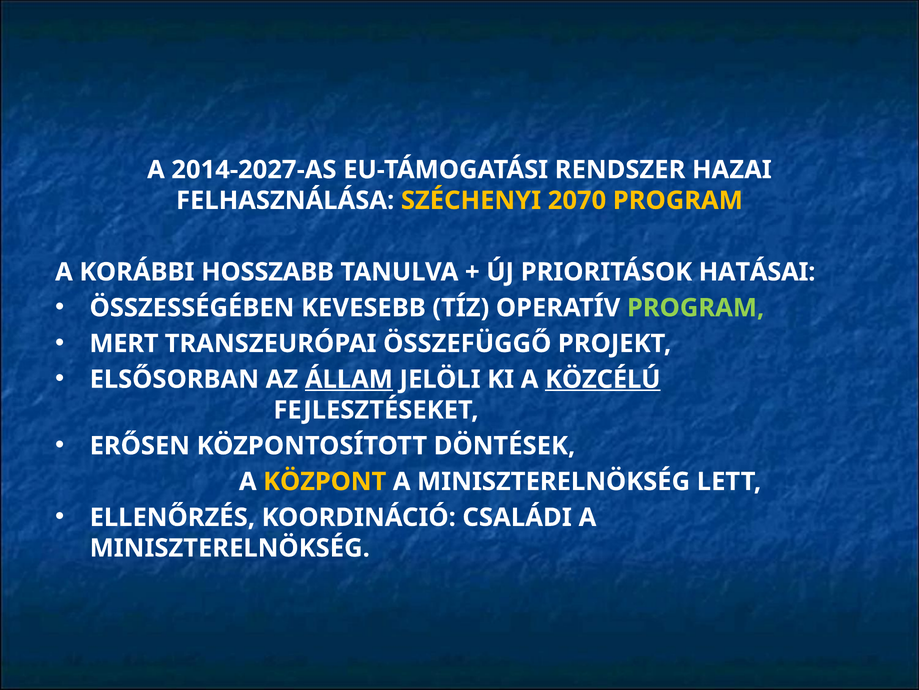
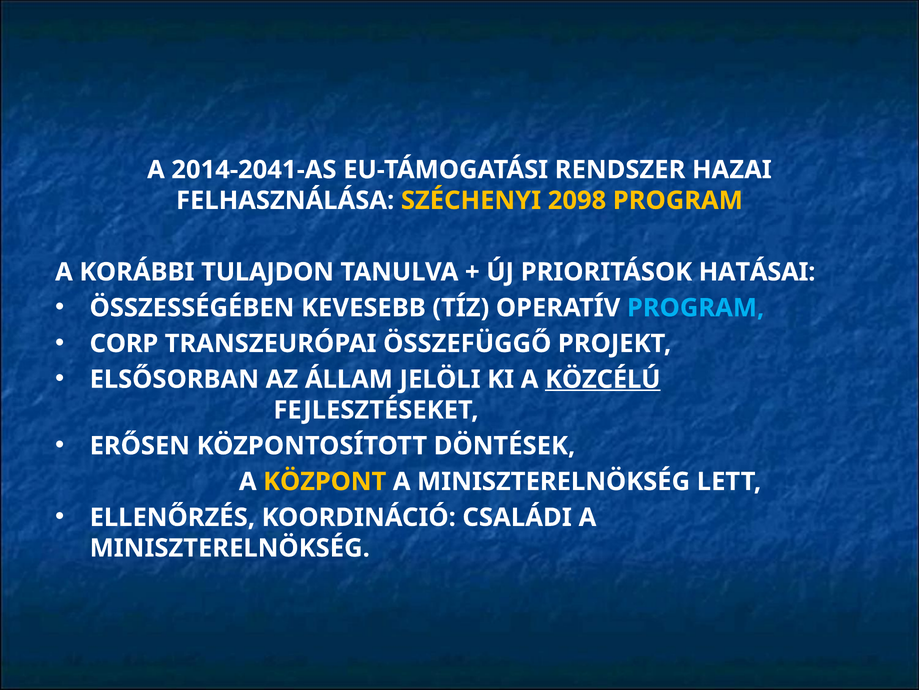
2014-2027-AS: 2014-2027-AS -> 2014-2041-AS
2070: 2070 -> 2098
HOSSZABB: HOSSZABB -> TULAJDON
PROGRAM at (696, 308) colour: light green -> light blue
MERT: MERT -> CORP
ÁLLAM underline: present -> none
